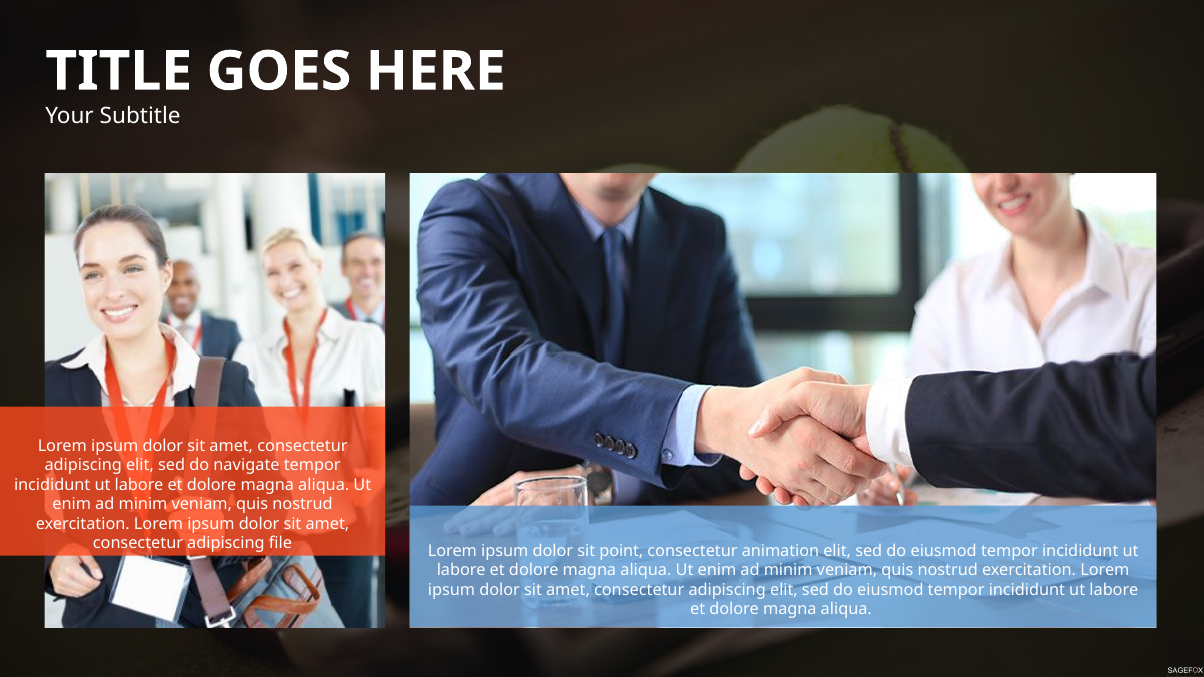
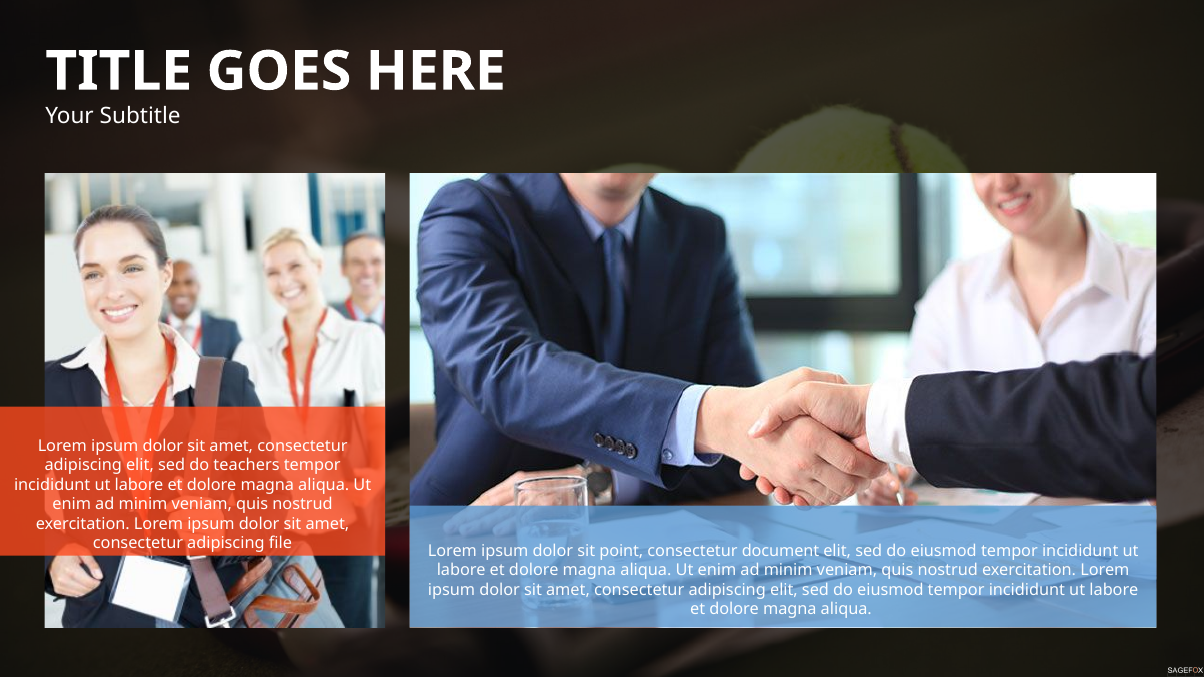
navigate: navigate -> teachers
animation: animation -> document
